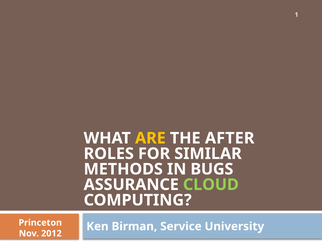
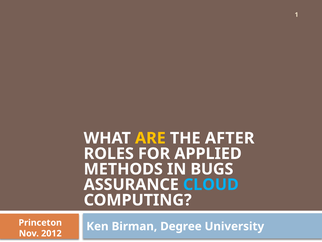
SIMILAR: SIMILAR -> APPLIED
CLOUD colour: light green -> light blue
Service: Service -> Degree
